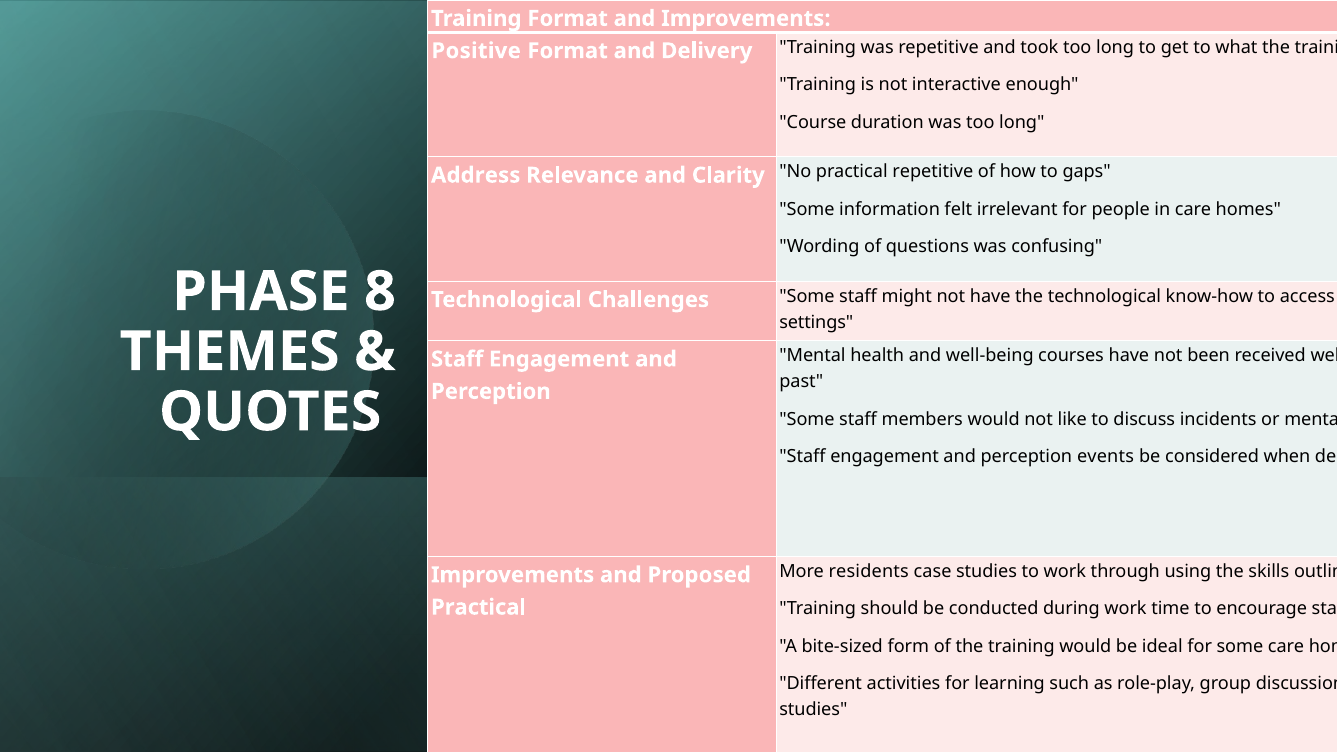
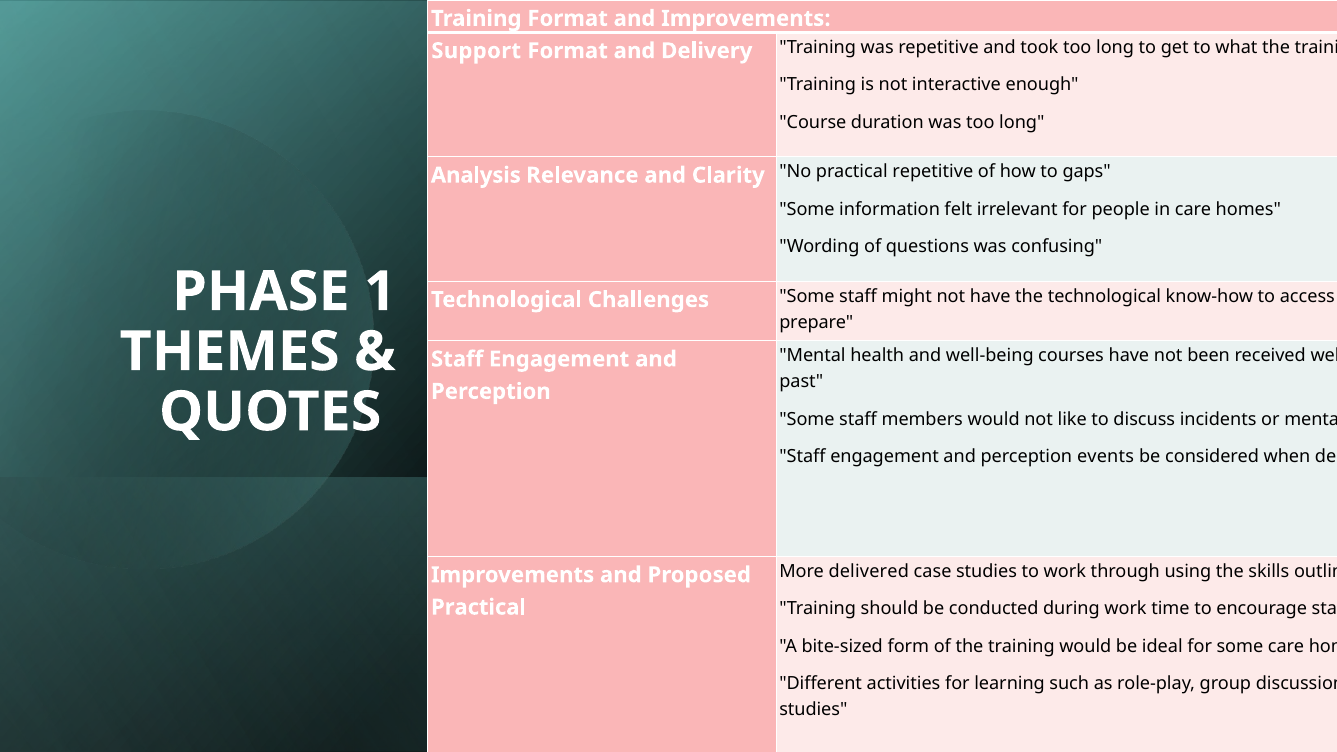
Positive: Positive -> Support
Address: Address -> Analysis
8: 8 -> 1
settings: settings -> prepare
residents: residents -> delivered
